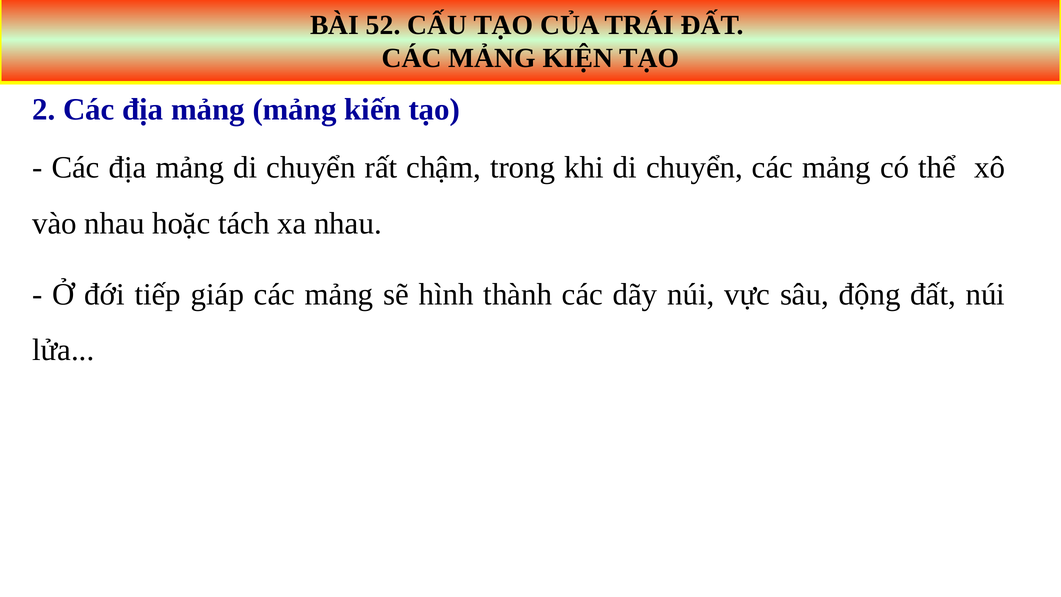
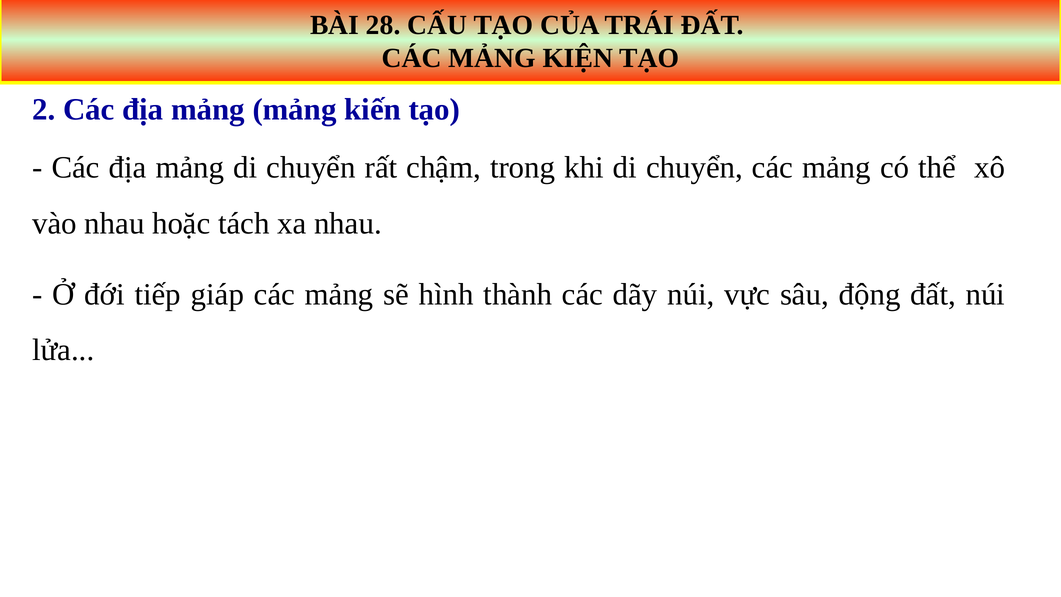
52: 52 -> 28
